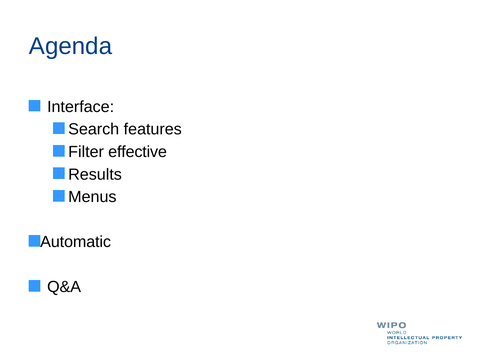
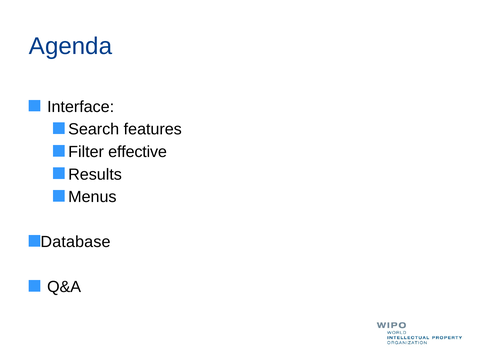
Automatic: Automatic -> Database
